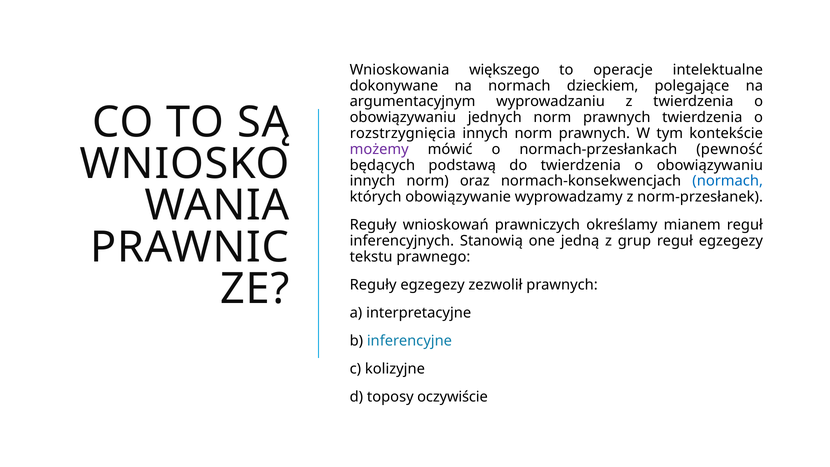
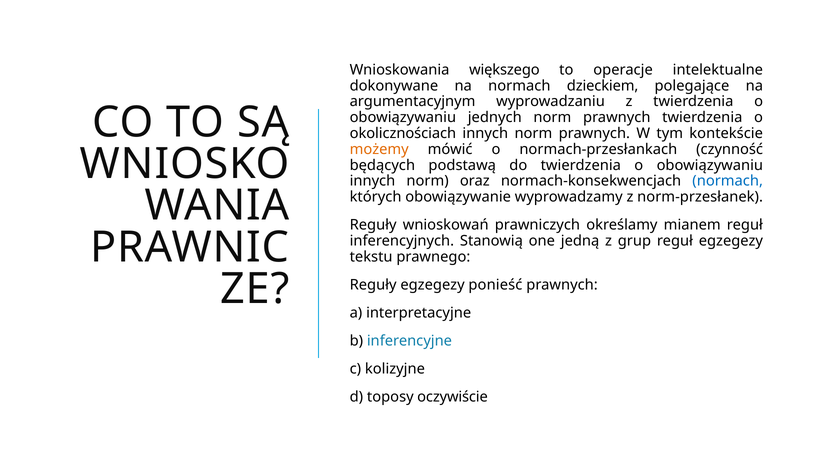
rozstrzygnięcia: rozstrzygnięcia -> okolicznościach
możemy colour: purple -> orange
pewność: pewność -> czynność
zezwolił: zezwolił -> ponieść
